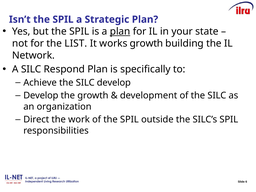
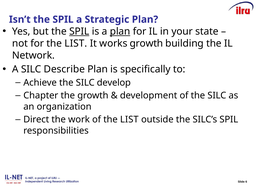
SPIL at (79, 31) underline: none -> present
Respond: Respond -> Describe
Develop at (41, 96): Develop -> Chapter
of the SPIL: SPIL -> LIST
